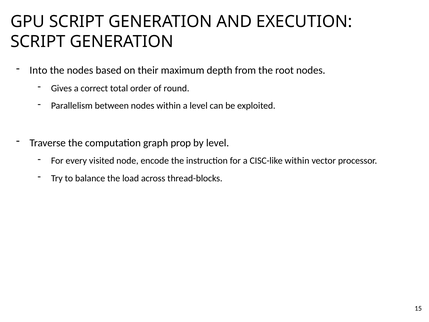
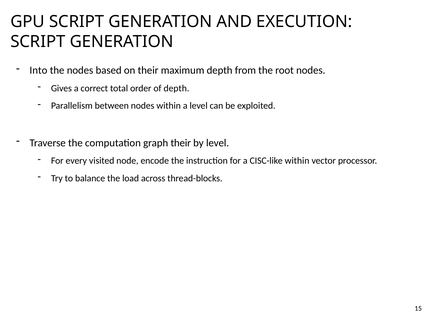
of round: round -> depth
graph prop: prop -> their
